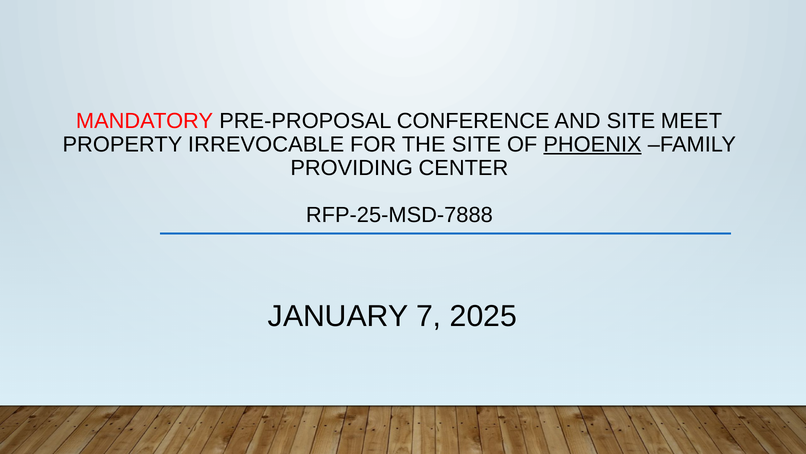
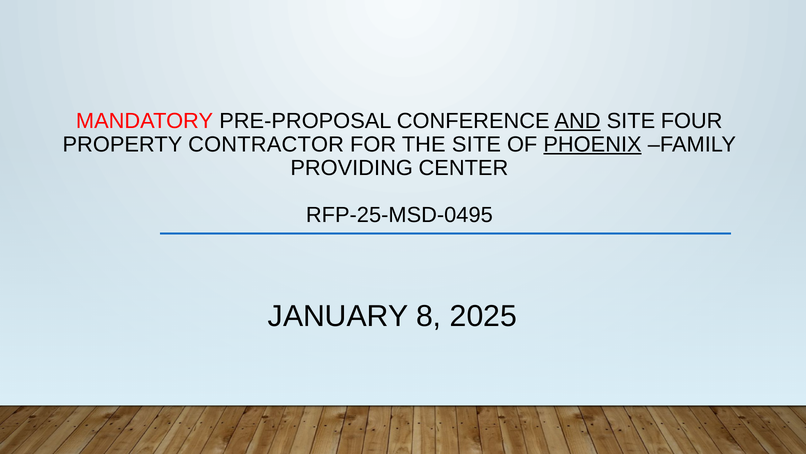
AND underline: none -> present
MEET: MEET -> FOUR
IRREVOCABLE: IRREVOCABLE -> CONTRACTOR
RFP-25-MSD-7888: RFP-25-MSD-7888 -> RFP-25-MSD-0495
7: 7 -> 8
